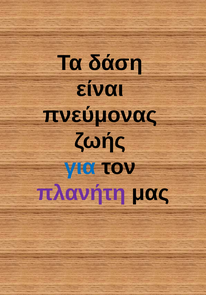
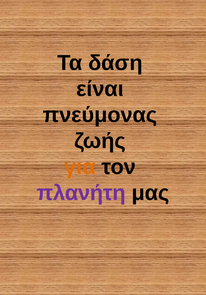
για colour: blue -> orange
